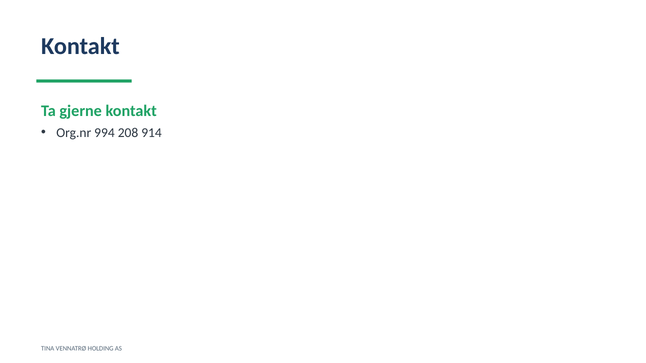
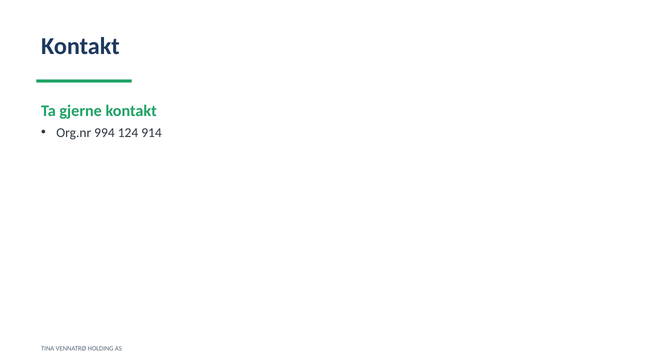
208: 208 -> 124
